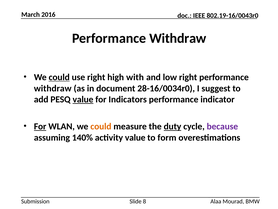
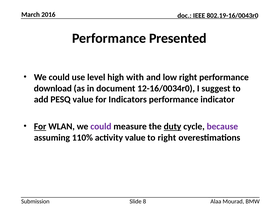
Withdraw at (178, 38): Withdraw -> Presented
could at (59, 77) underline: present -> none
use right: right -> level
withdraw at (53, 88): withdraw -> download
28-16/0034r0: 28-16/0034r0 -> 12-16/0034r0
value at (83, 99) underline: present -> none
could at (101, 126) colour: orange -> purple
140%: 140% -> 110%
to form: form -> right
